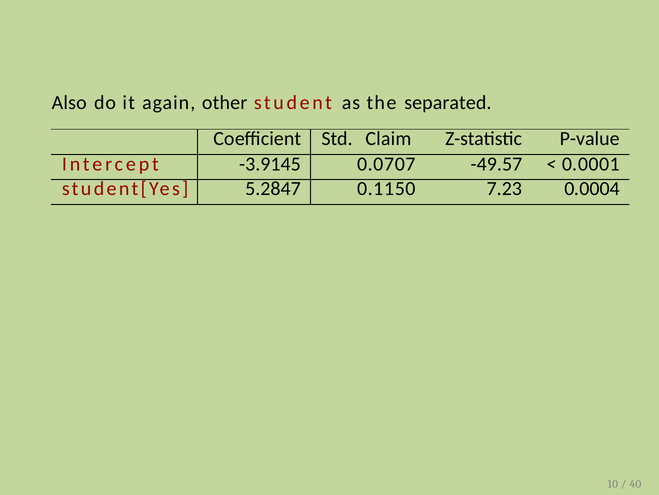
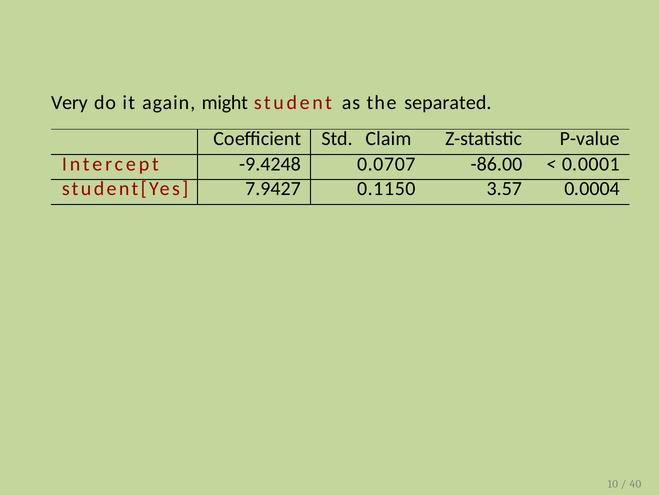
Also: Also -> Very
other: other -> might
-3.9145: -3.9145 -> -9.4248
-49.57: -49.57 -> -86.00
5.2847: 5.2847 -> 7.9427
7.23: 7.23 -> 3.57
